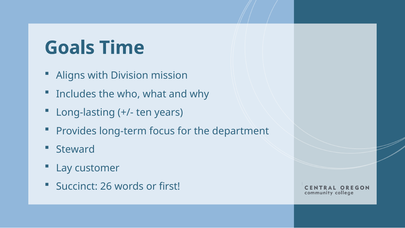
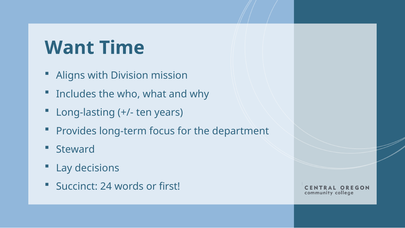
Goals: Goals -> Want
customer: customer -> decisions
26: 26 -> 24
